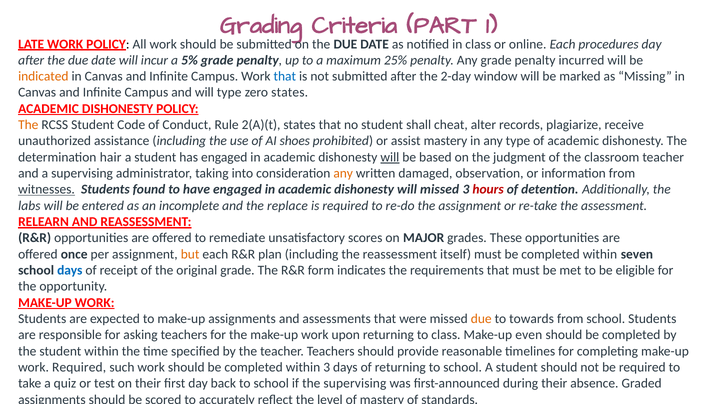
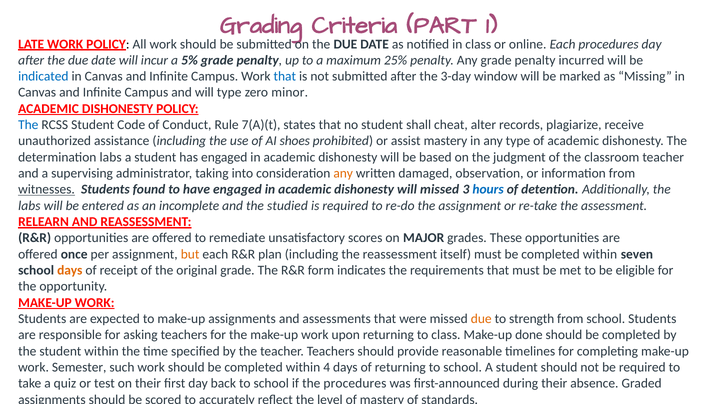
indicated colour: orange -> blue
2-day: 2-day -> 3-day
zero states: states -> minor
The at (28, 125) colour: orange -> blue
2(A)(t: 2(A)(t -> 7(A)(t
determination hair: hair -> labs
will at (390, 157) underline: present -> none
hours colour: red -> blue
replace: replace -> studied
days at (70, 270) colour: blue -> orange
towards: towards -> strength
even: even -> done
work Required: Required -> Semester
within 3: 3 -> 4
the supervising: supervising -> procedures
